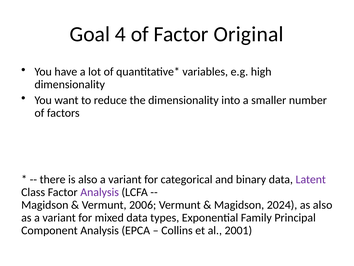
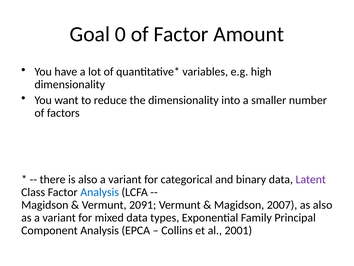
4: 4 -> 0
Original: Original -> Amount
Analysis at (100, 192) colour: purple -> blue
2006: 2006 -> 2091
2024: 2024 -> 2007
